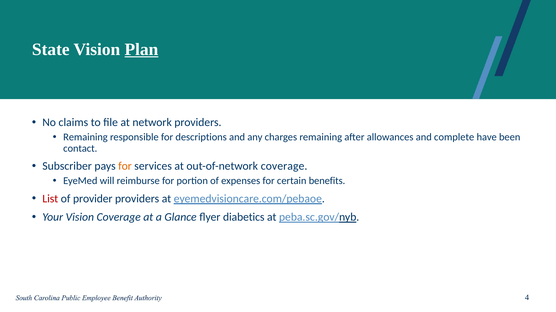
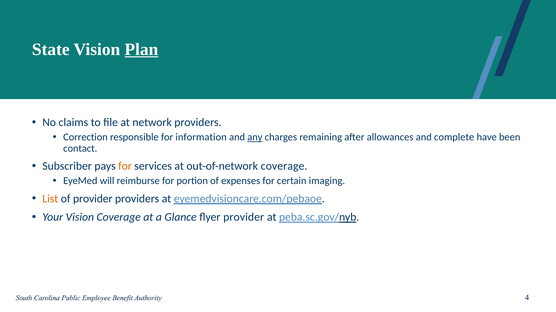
Remaining at (85, 138): Remaining -> Correction
descriptions: descriptions -> information
any underline: none -> present
benefits: benefits -> imaging
List colour: red -> orange
flyer diabetics: diabetics -> provider
